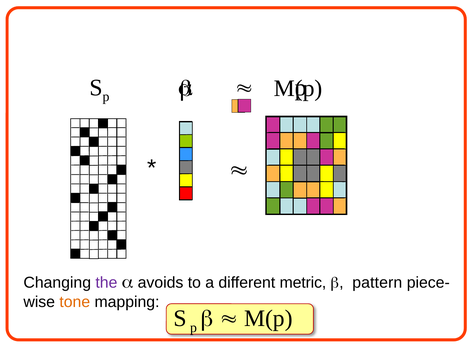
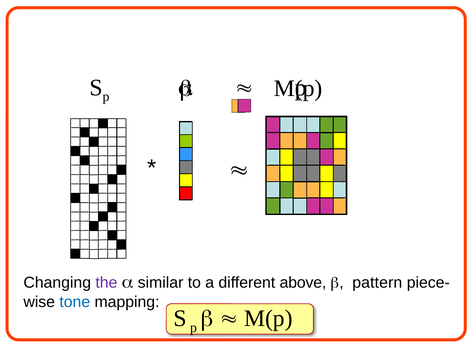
avoids: avoids -> similar
metric: metric -> above
tone colour: orange -> blue
